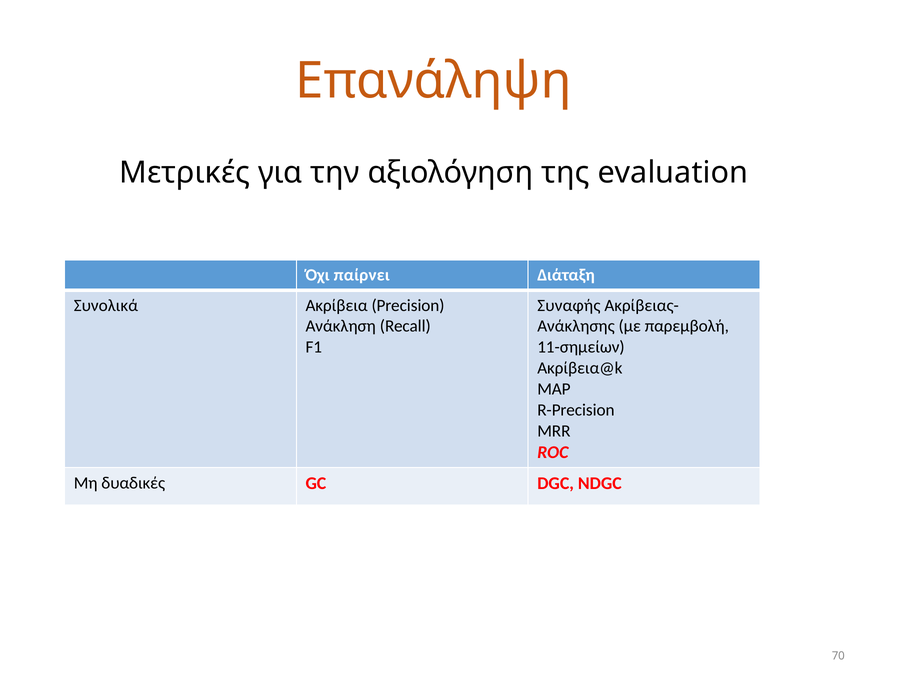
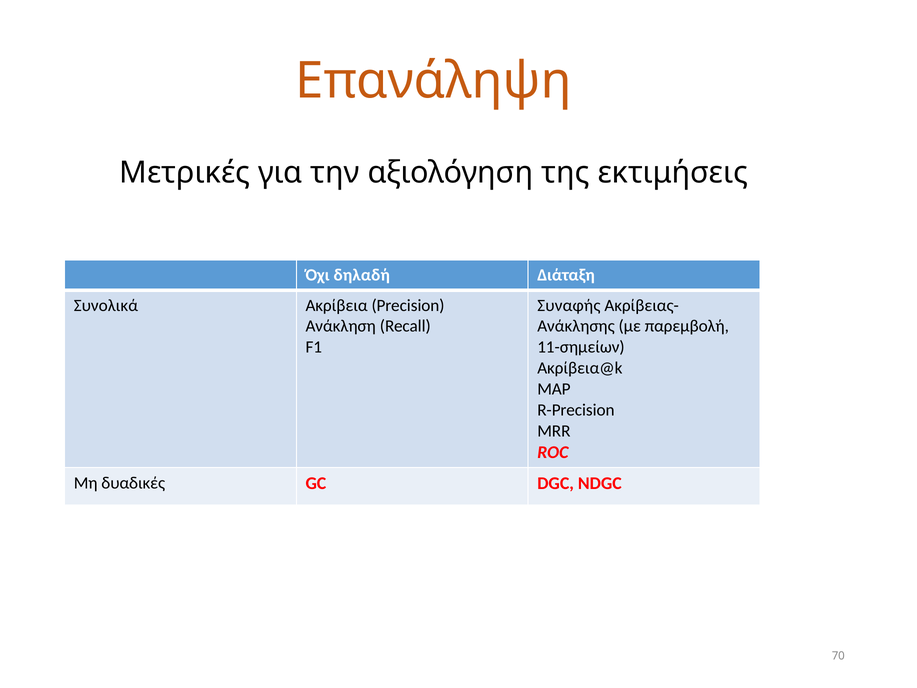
evaluation: evaluation -> εκτιμήσεις
παίρνει: παίρνει -> δηλαδή
